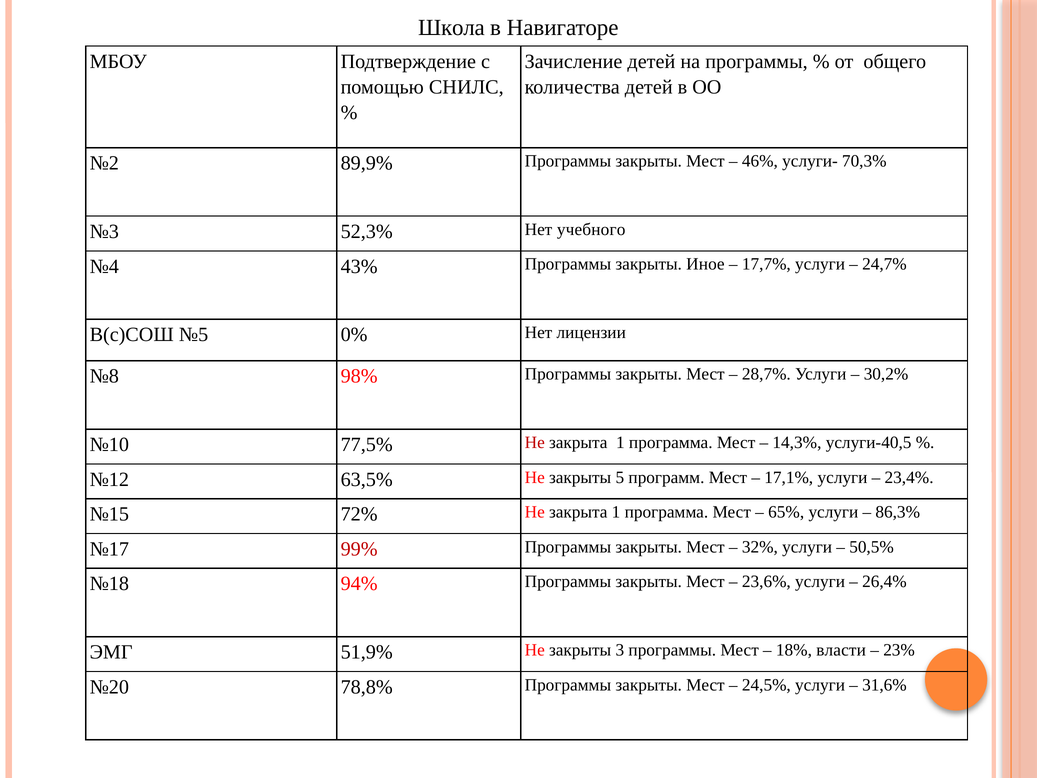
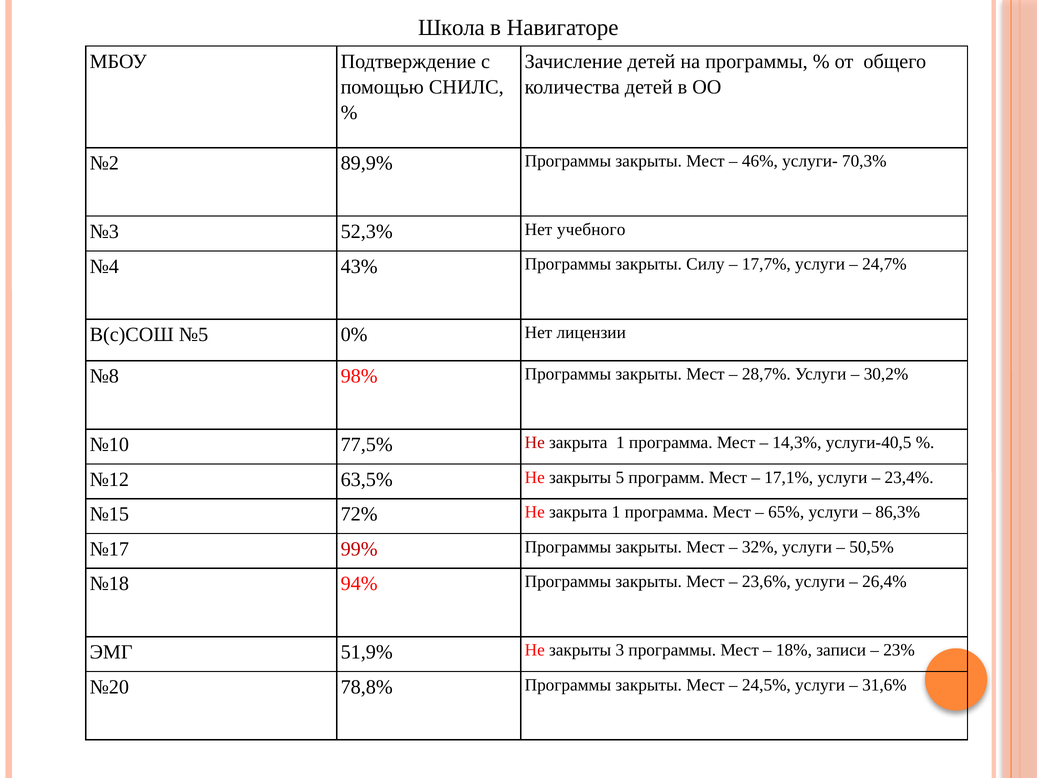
Иное: Иное -> Силу
власти: власти -> записи
